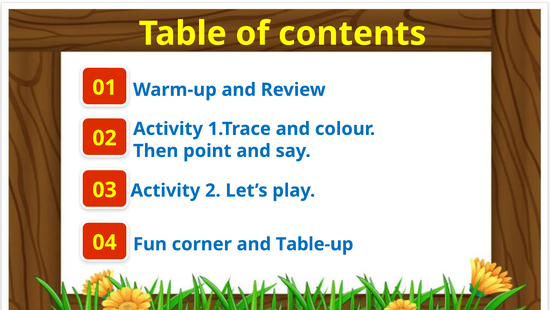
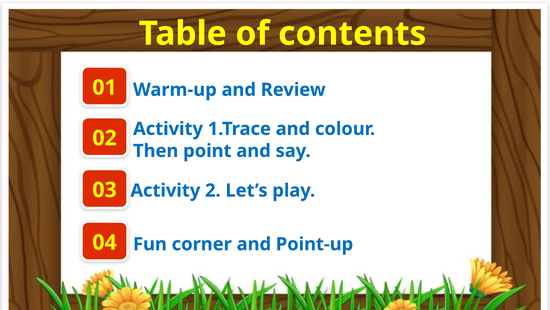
Table-up: Table-up -> Point-up
